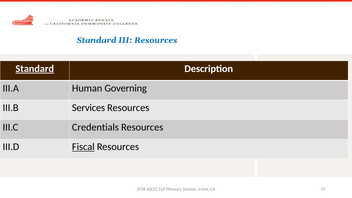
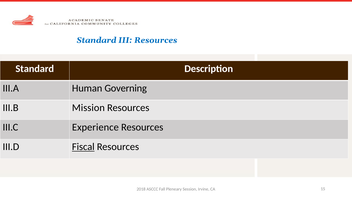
Standard at (35, 69) underline: present -> none
Services: Services -> Mission
Credentials: Credentials -> Experience
